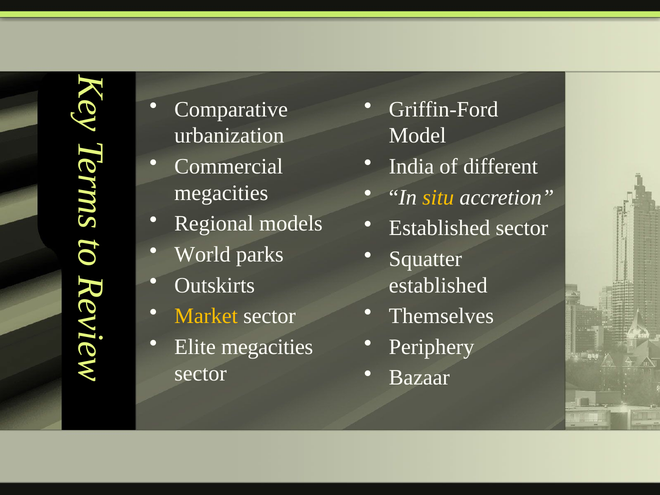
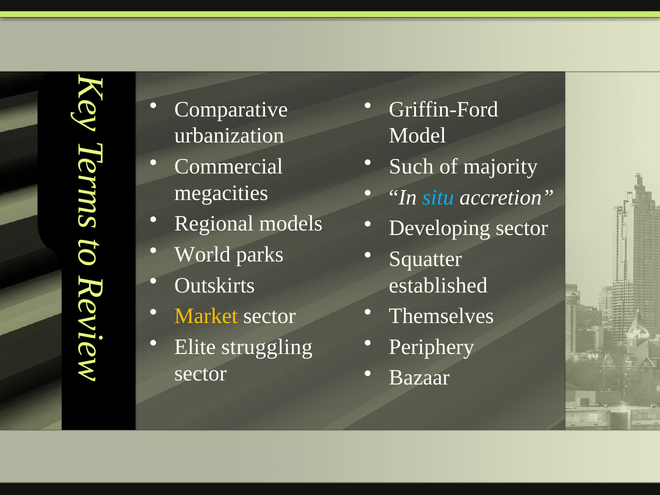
India: India -> Such
different: different -> majority
situ colour: yellow -> light blue
Established at (440, 228): Established -> Developing
Elite megacities: megacities -> struggling
